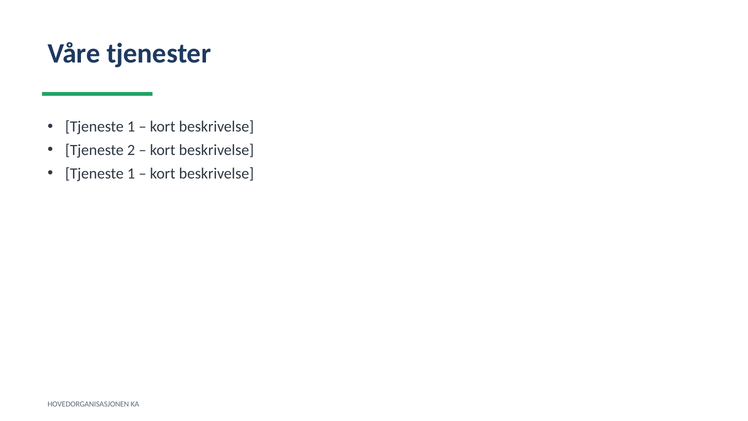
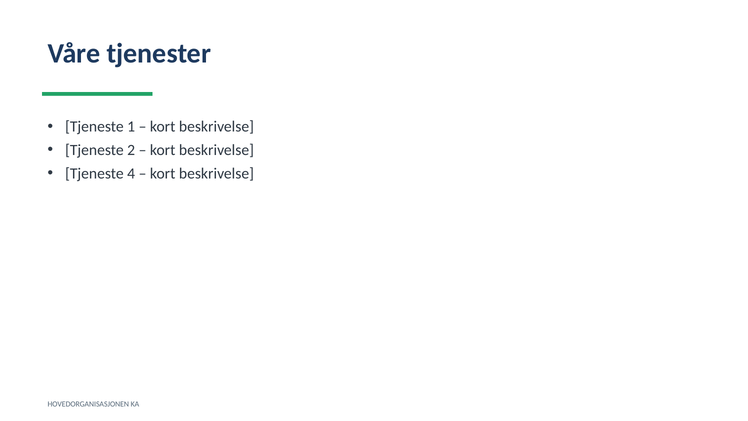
1 at (131, 173): 1 -> 4
